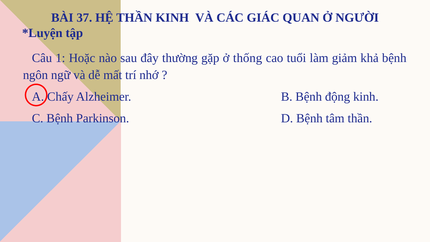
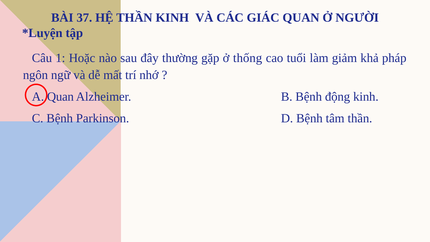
khả bệnh: bệnh -> pháp
A Chấy: Chấy -> Quan
